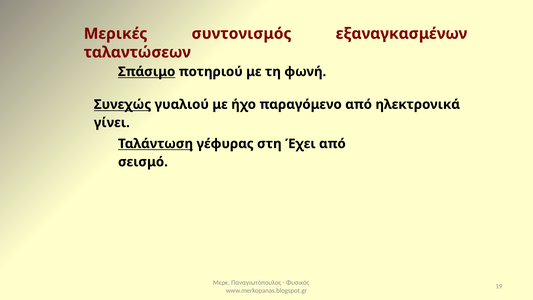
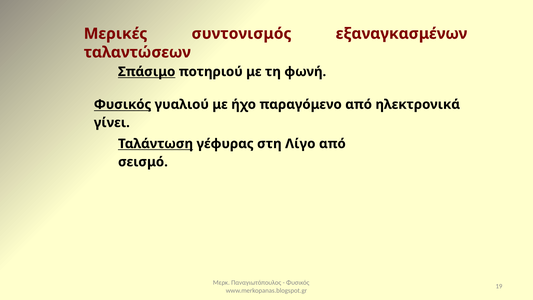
Συνεχώς at (123, 104): Συνεχώς -> Φυσικός
Έχει: Έχει -> Λίγο
